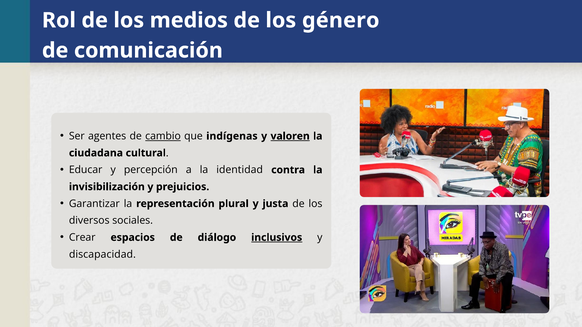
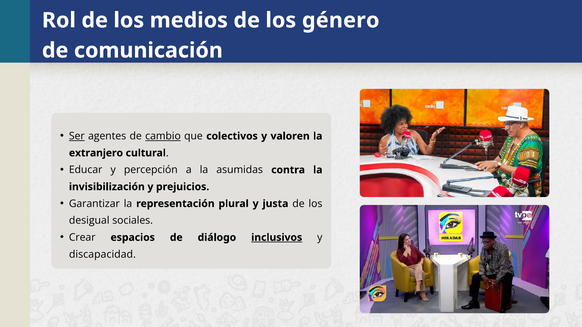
Ser underline: none -> present
indígenas: indígenas -> colectivos
valoren underline: present -> none
ciudadana: ciudadana -> extranjero
identidad: identidad -> asumidas
diversos: diversos -> desigual
